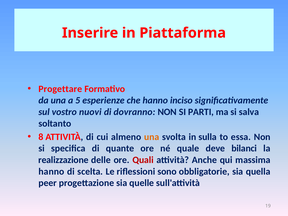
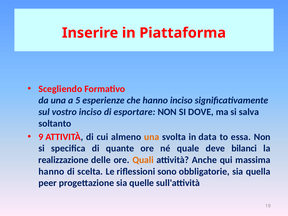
Progettare: Progettare -> Scegliendo
vostro nuovi: nuovi -> inciso
dovranno: dovranno -> esportare
PARTI: PARTI -> DOVE
8: 8 -> 9
sulla: sulla -> data
Quali colour: red -> orange
